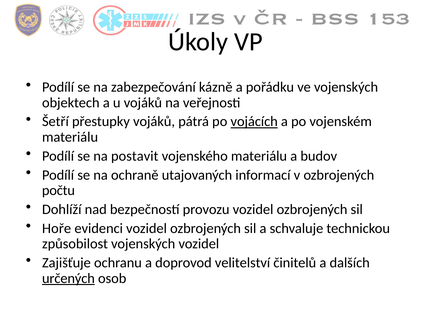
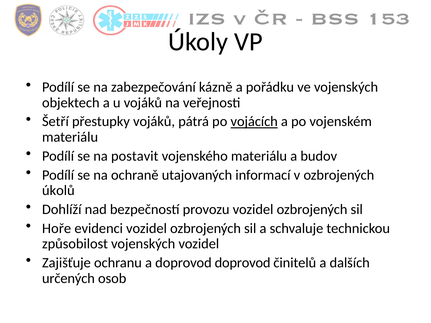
počtu: počtu -> úkolů
doprovod velitelství: velitelství -> doprovod
určených underline: present -> none
